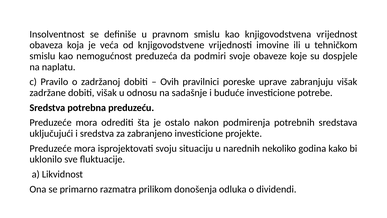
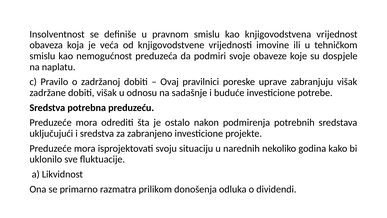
Ovih: Ovih -> Ovaj
